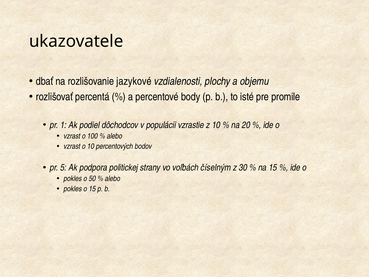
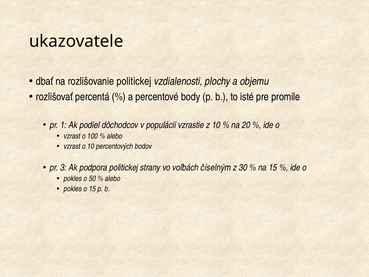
rozlišovanie jazykové: jazykové -> politickej
5: 5 -> 3
